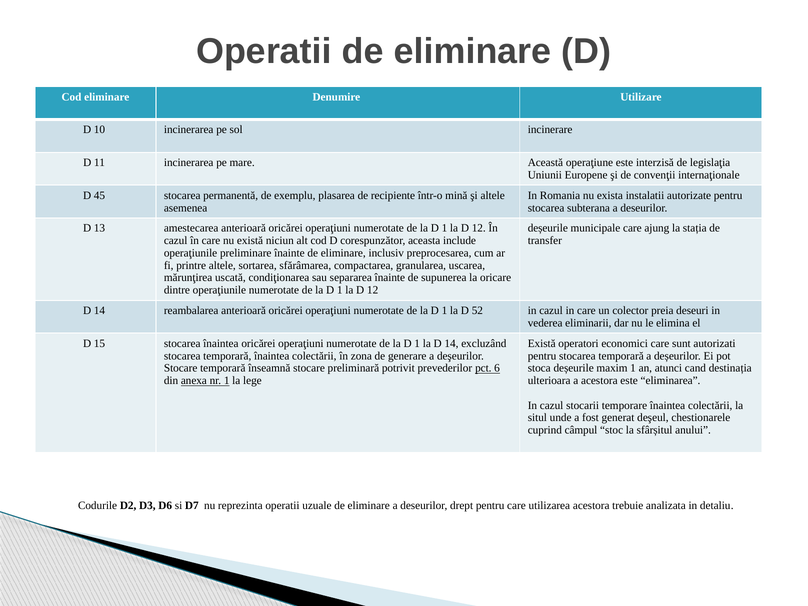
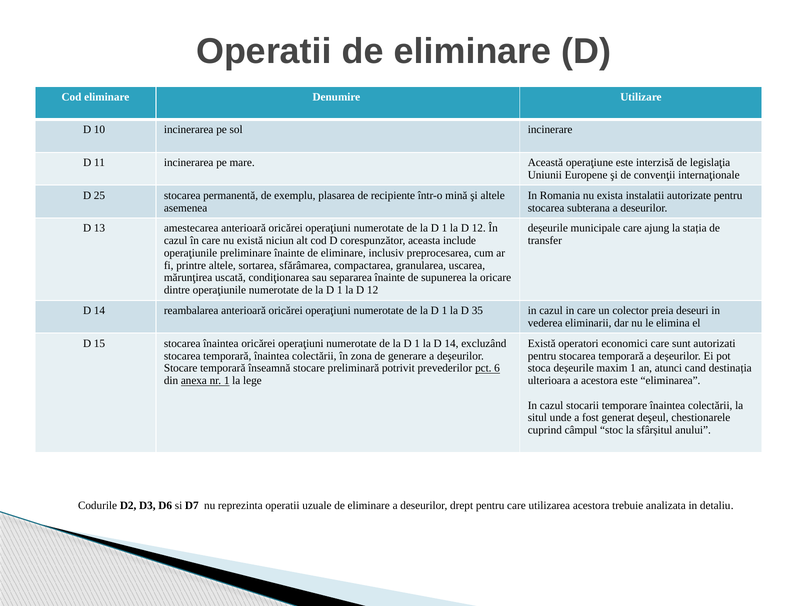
45: 45 -> 25
52: 52 -> 35
